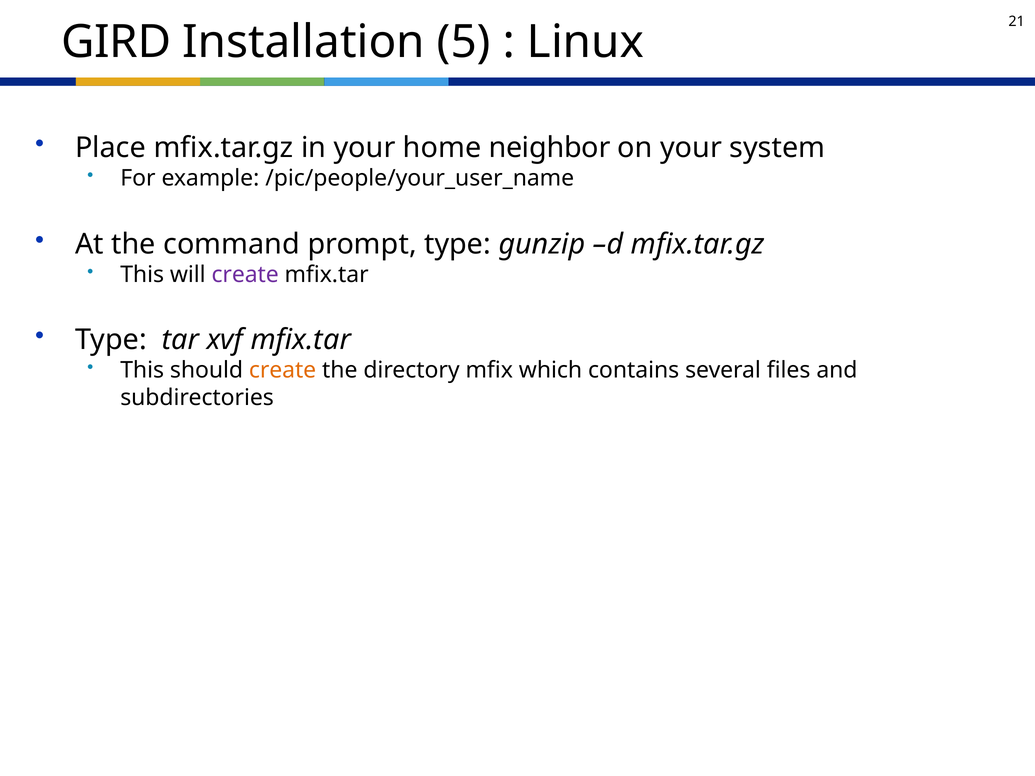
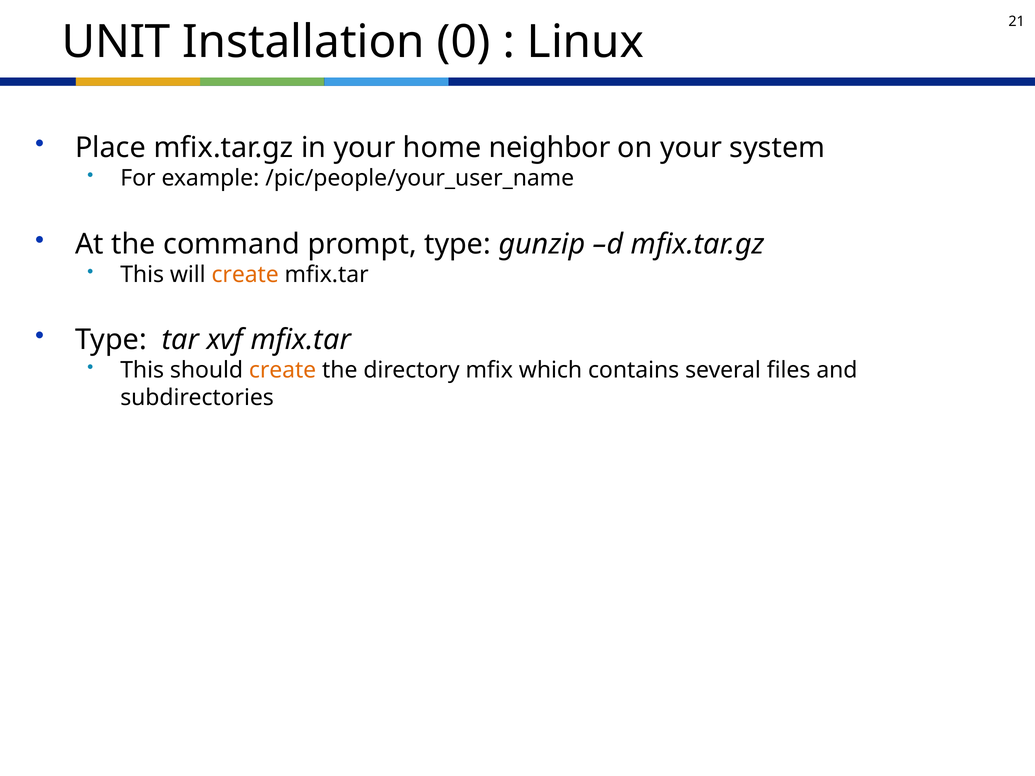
GIRD: GIRD -> UNIT
5: 5 -> 0
create at (245, 275) colour: purple -> orange
